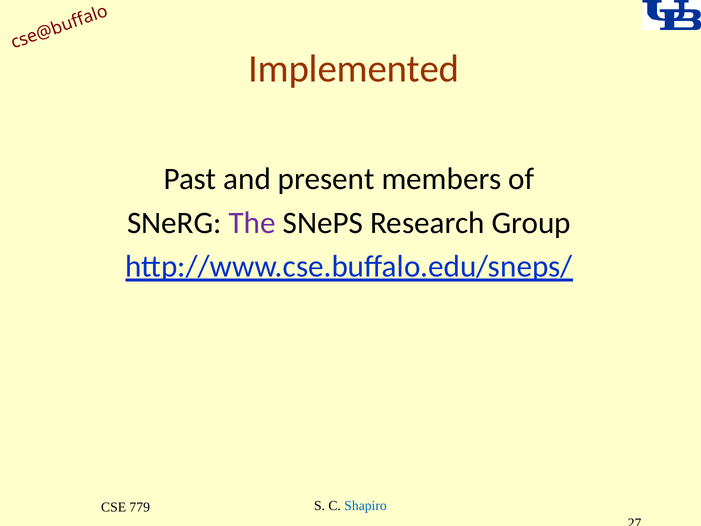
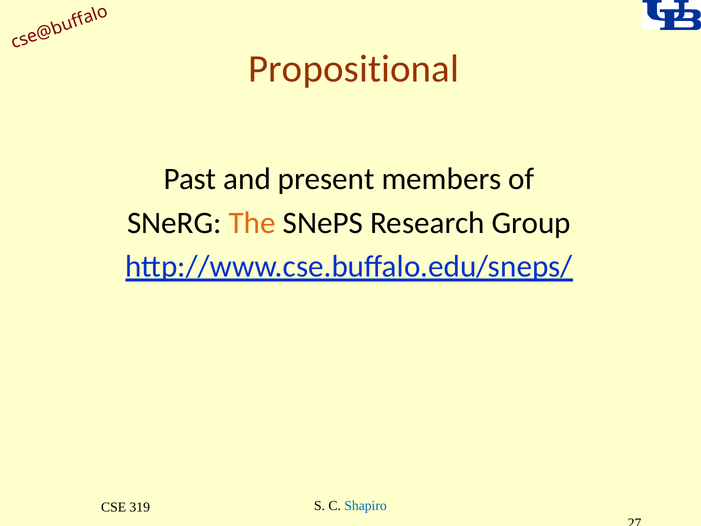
Implemented: Implemented -> Propositional
The colour: purple -> orange
779: 779 -> 319
